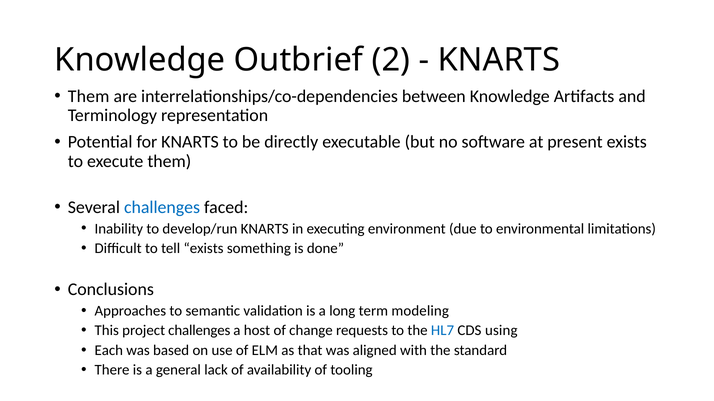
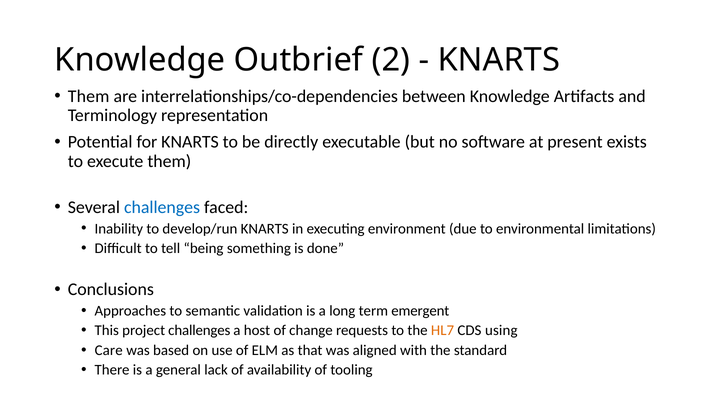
tell exists: exists -> being
modeling: modeling -> emergent
HL7 colour: blue -> orange
Each: Each -> Care
